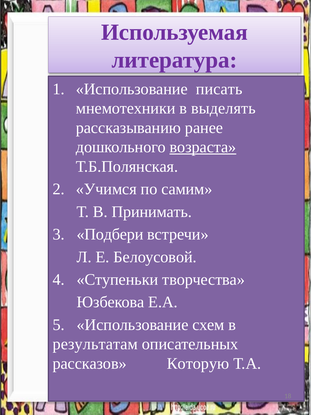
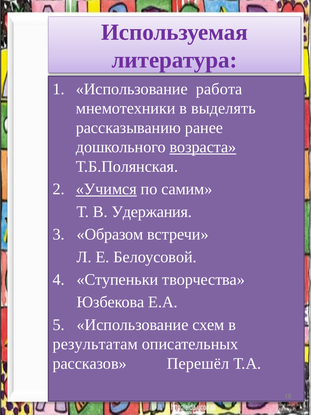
писать: писать -> работа
Учимся underline: none -> present
Принимать: Принимать -> Удержания
Подбери: Подбери -> Образом
Которую: Которую -> Перешёл
